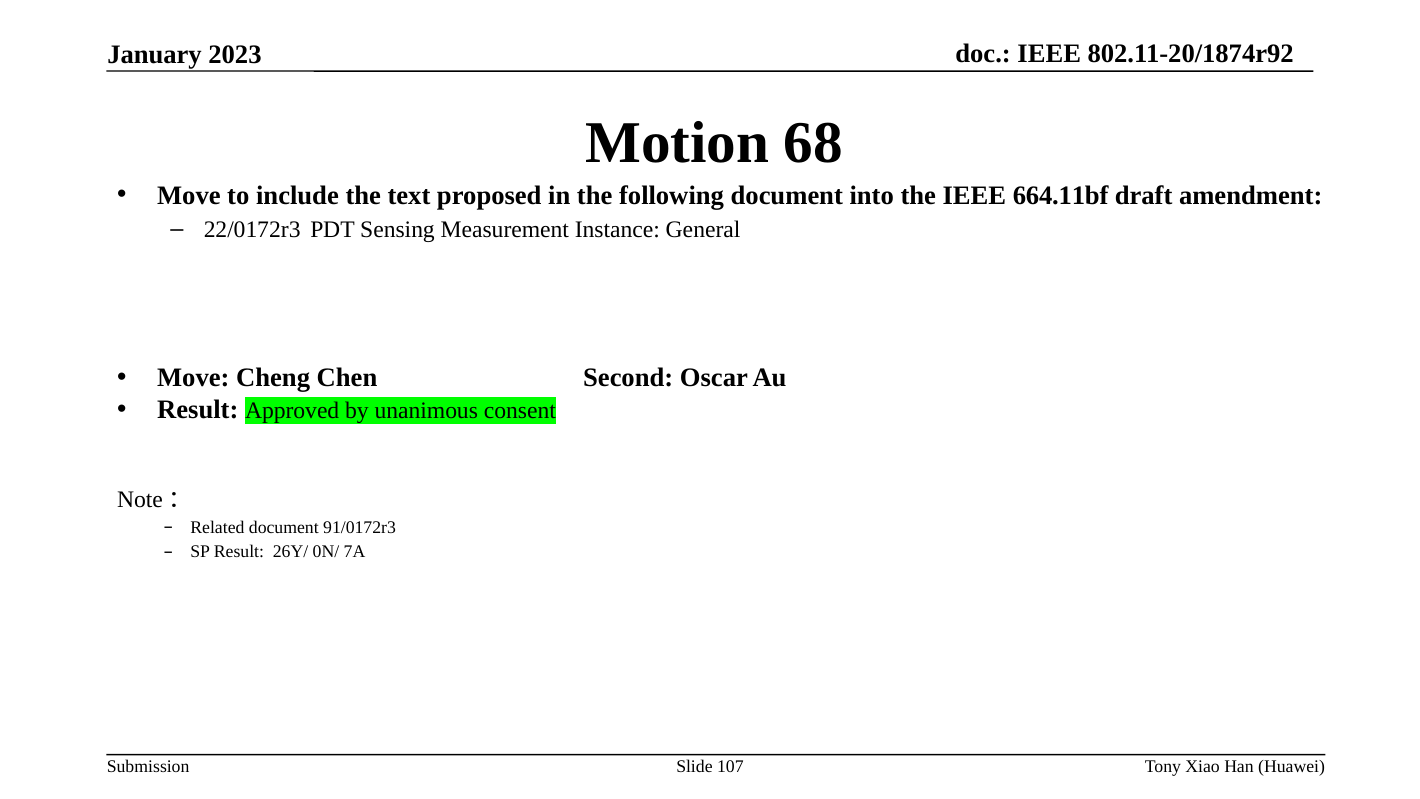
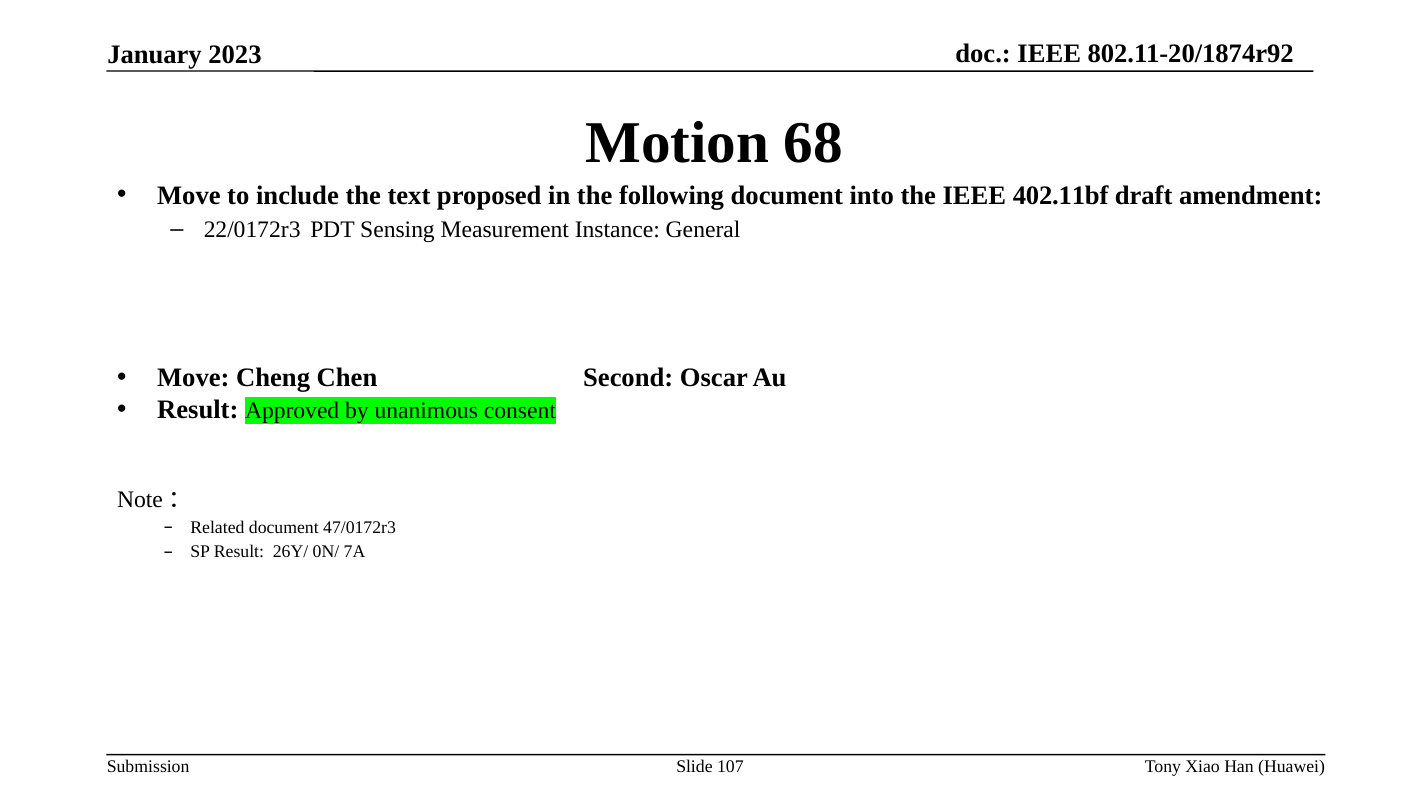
664.11bf: 664.11bf -> 402.11bf
91/0172r3: 91/0172r3 -> 47/0172r3
